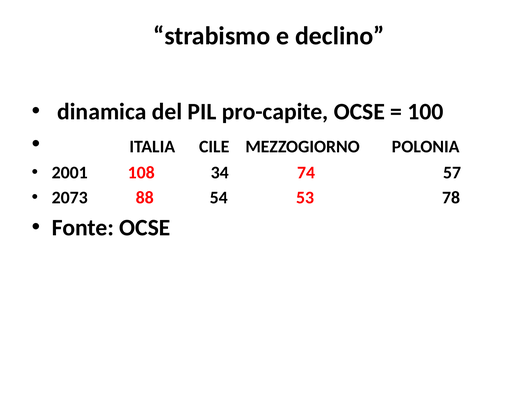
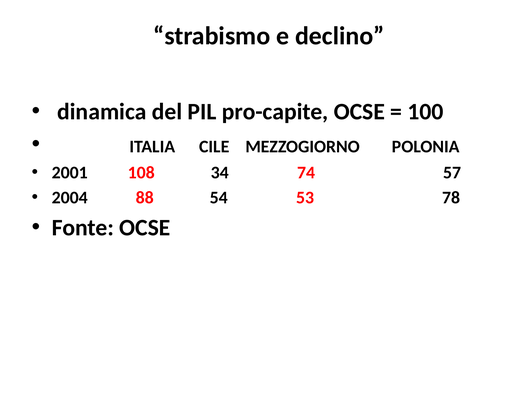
2073: 2073 -> 2004
